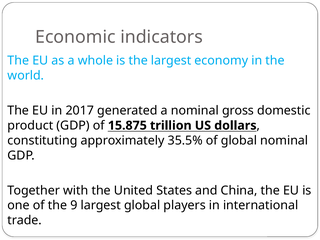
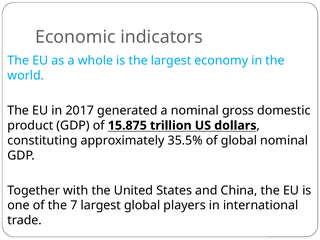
9: 9 -> 7
